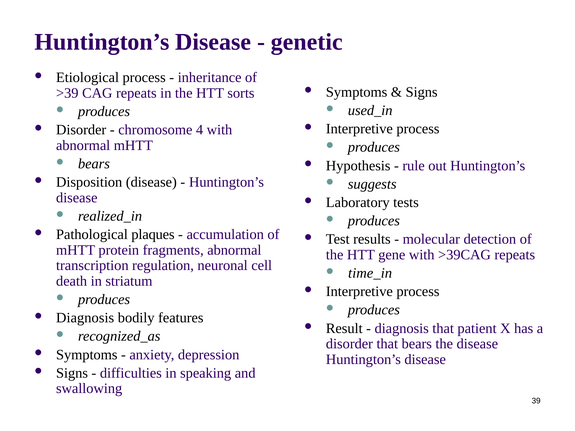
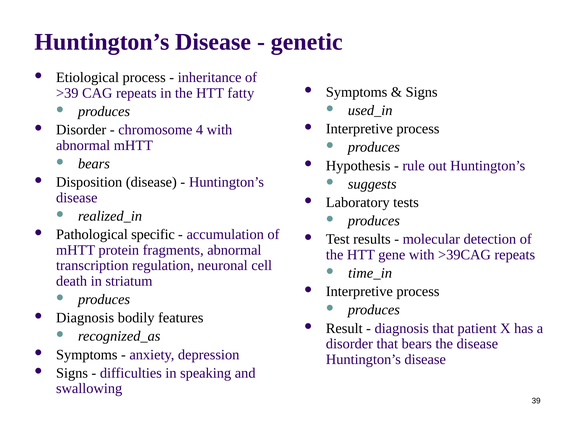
sorts: sorts -> fatty
plaques: plaques -> specific
